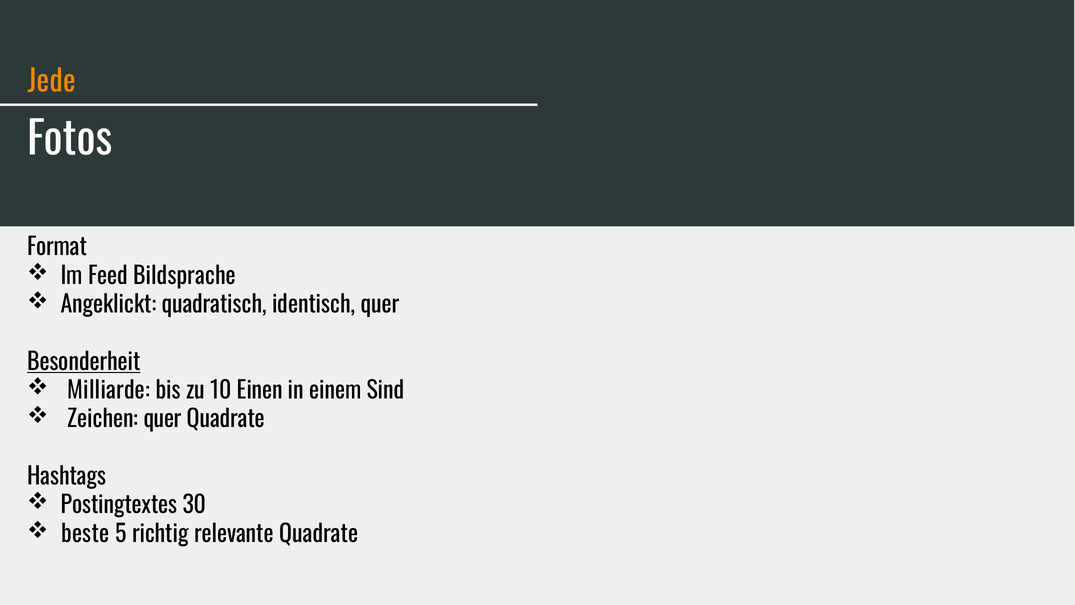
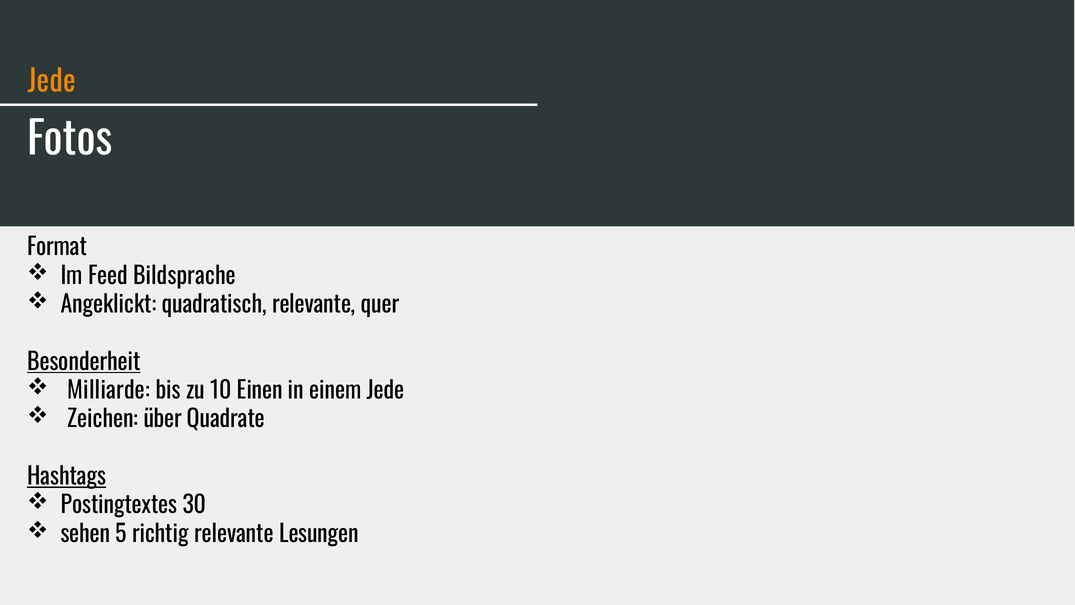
quadratisch identisch: identisch -> relevante
einem Sind: Sind -> Jede
Zeichen quer: quer -> über
Hashtags underline: none -> present
beste: beste -> sehen
relevante Quadrate: Quadrate -> Lesungen
